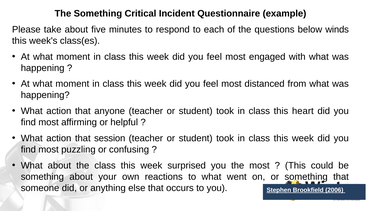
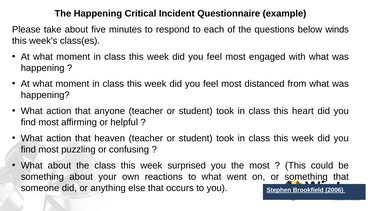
The Something: Something -> Happening
session: session -> heaven
